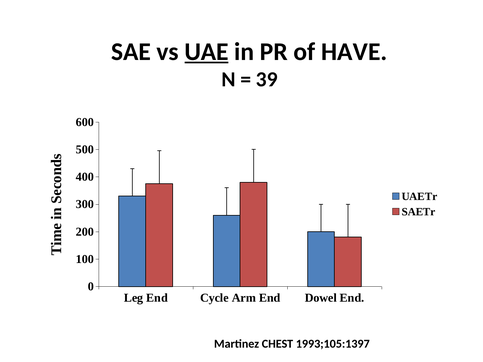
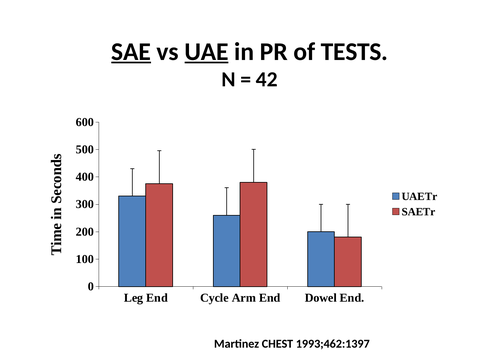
SAE underline: none -> present
HAVE: HAVE -> TESTS
39: 39 -> 42
1993;105:1397: 1993;105:1397 -> 1993;462:1397
